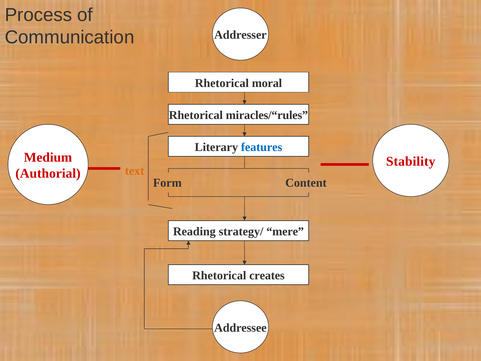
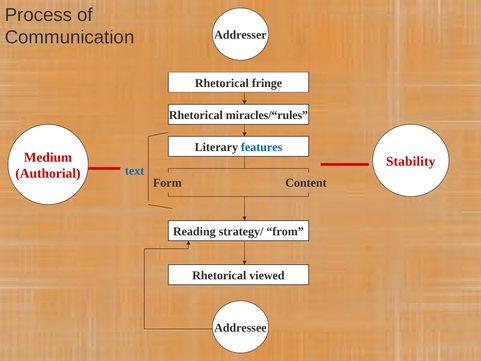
moral: moral -> fringe
text colour: orange -> blue
mere: mere -> from
creates: creates -> viewed
